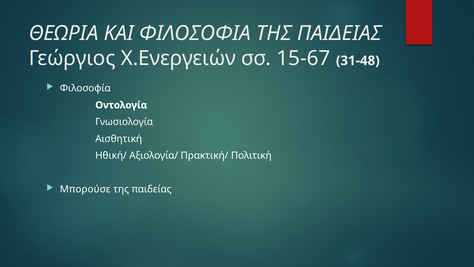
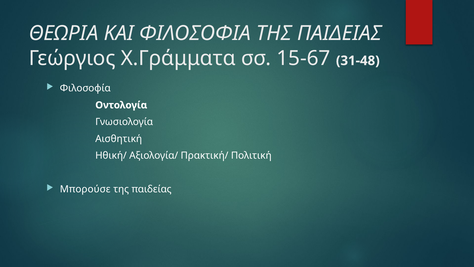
Χ.Ενεργειών: Χ.Ενεργειών -> Χ.Γράμματα
